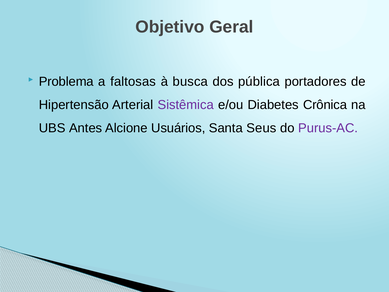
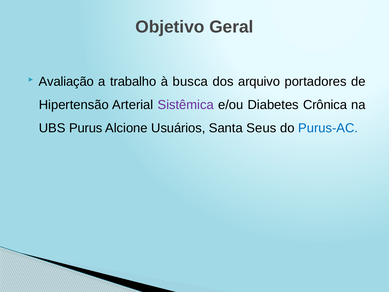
Problema: Problema -> Avaliação
faltosas: faltosas -> trabalho
pública: pública -> arquivo
Antes: Antes -> Purus
Purus-AC colour: purple -> blue
